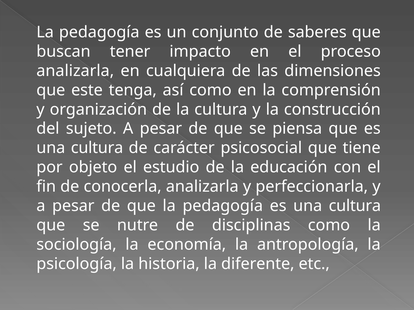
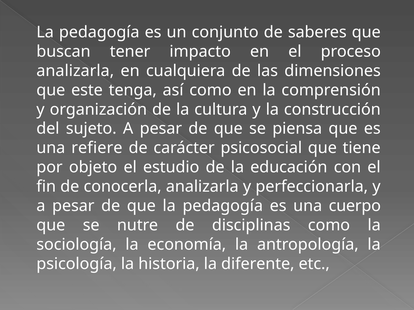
cultura at (97, 148): cultura -> refiere
pedagogía es una cultura: cultura -> cuerpo
